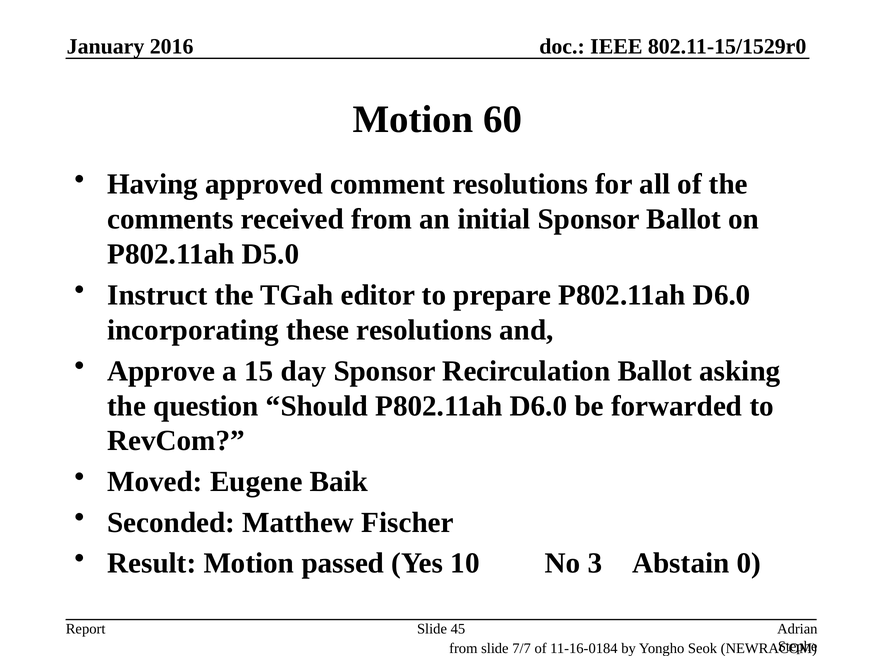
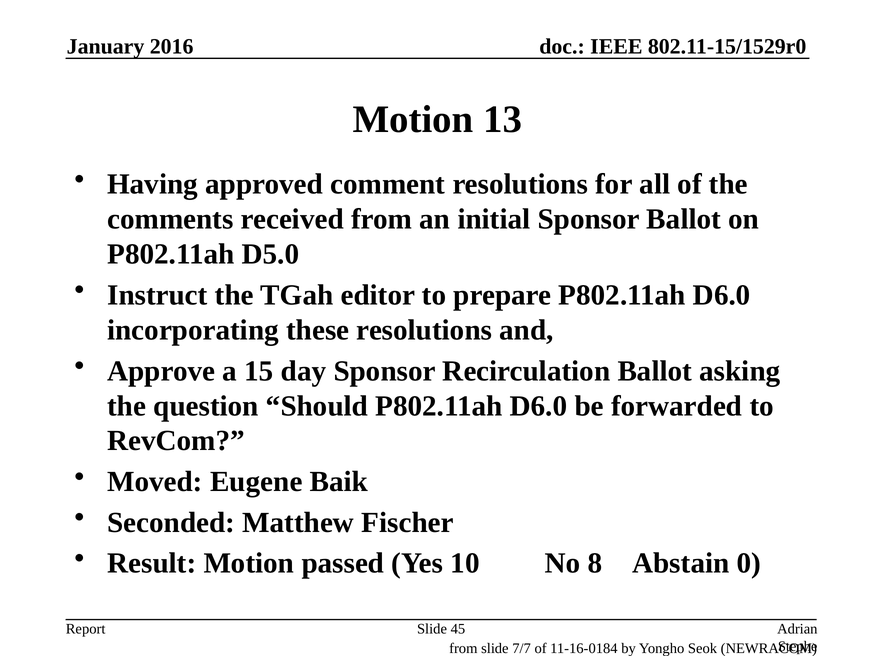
60: 60 -> 13
3: 3 -> 8
